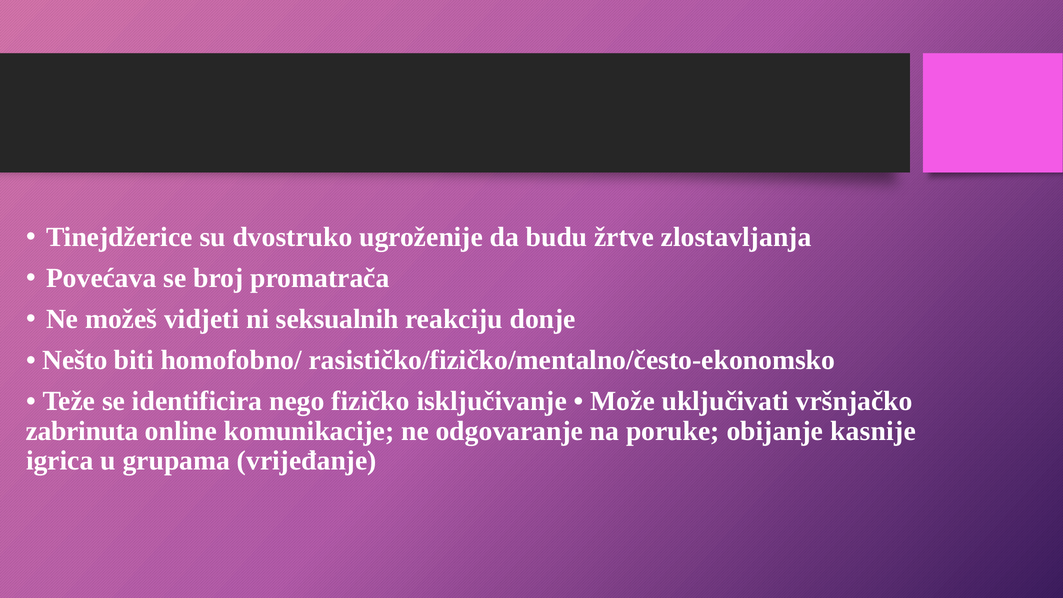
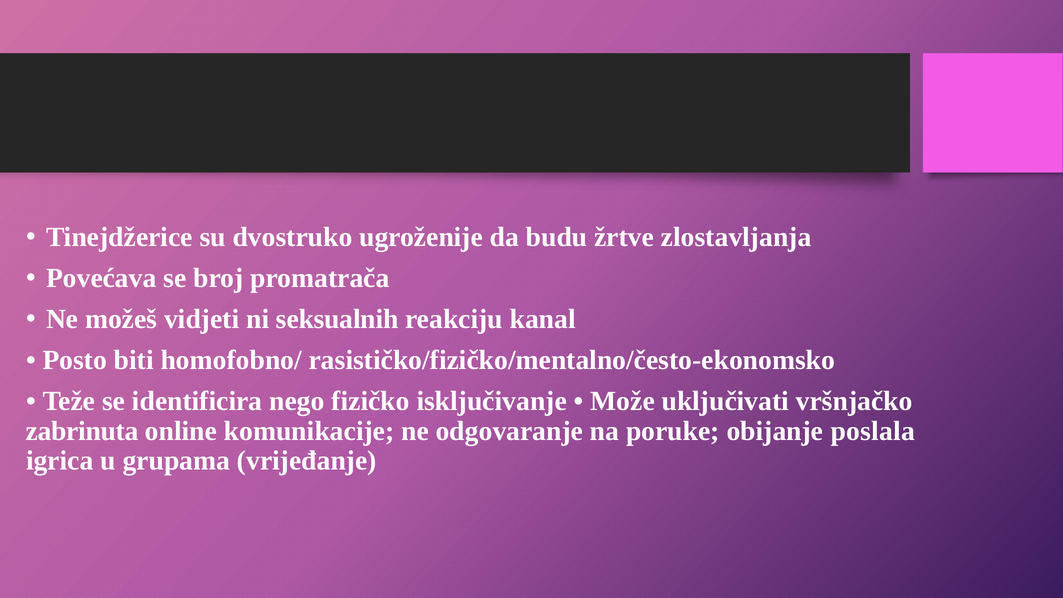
donje: donje -> kanal
Nešto: Nešto -> Posto
kasnije: kasnije -> poslala
